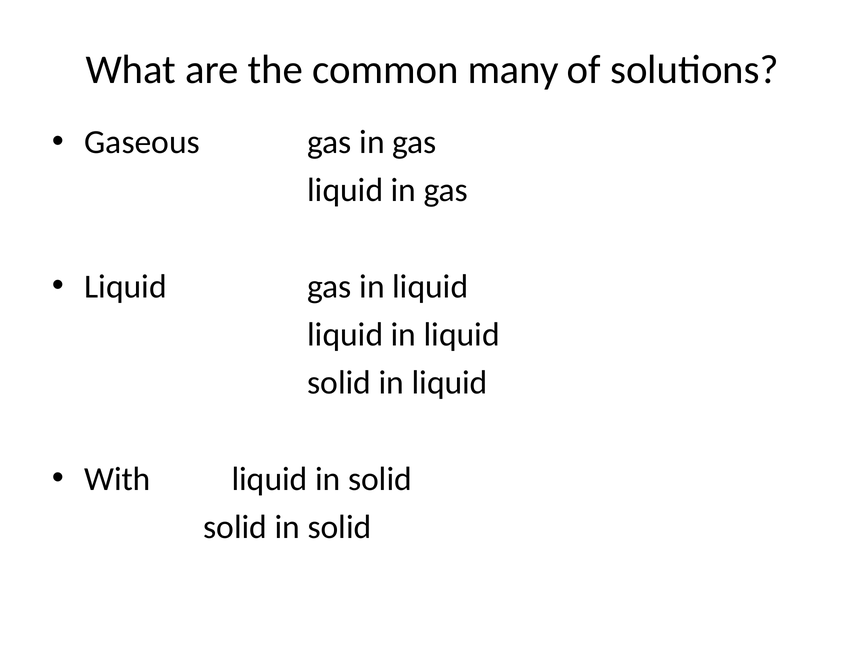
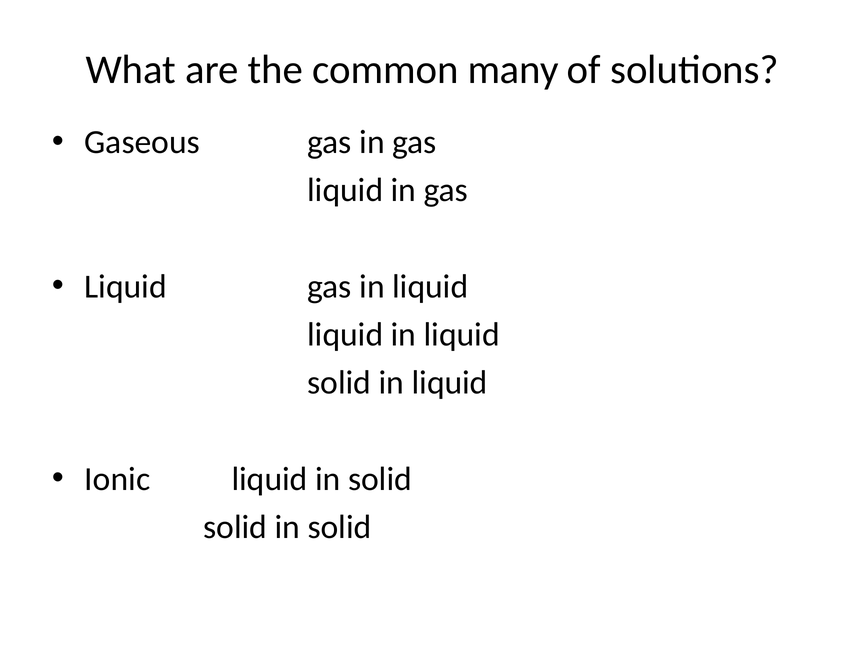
With: With -> Ionic
